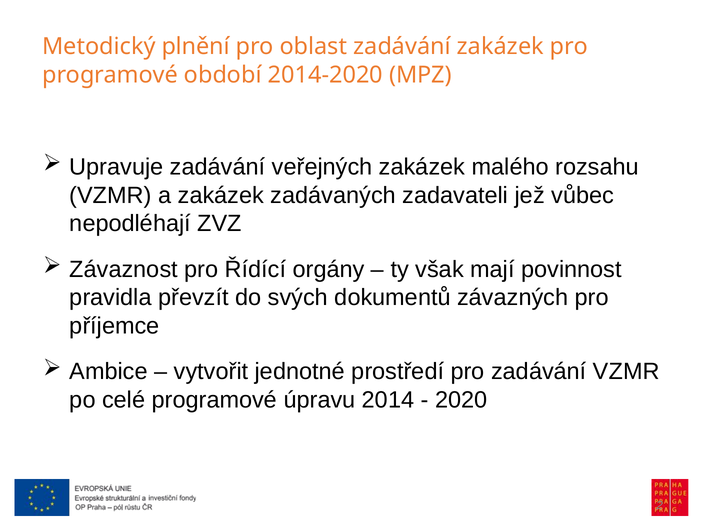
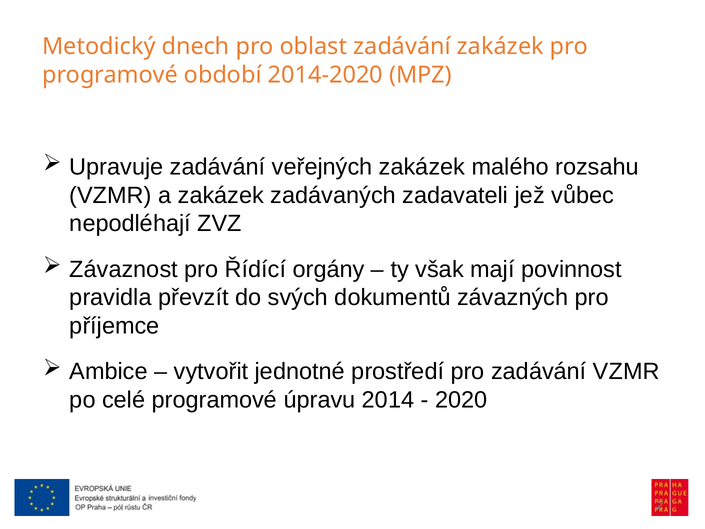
plnění: plnění -> dnech
